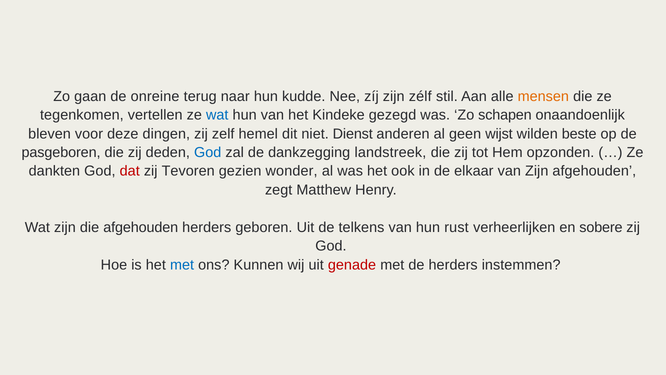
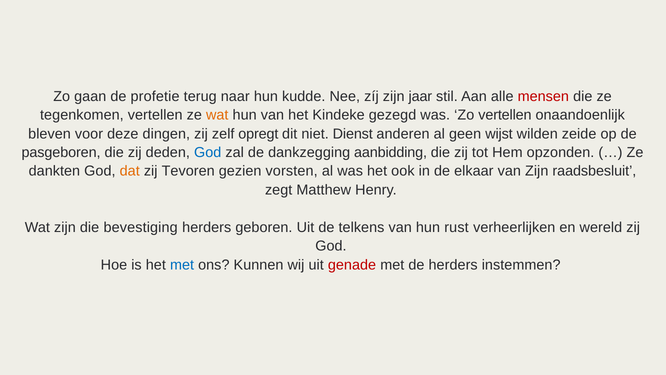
onreine: onreine -> profetie
zélf: zélf -> jaar
mensen colour: orange -> red
wat at (217, 115) colour: blue -> orange
Zo schapen: schapen -> vertellen
hemel: hemel -> opregt
beste: beste -> zeide
landstreek: landstreek -> aanbidding
dat colour: red -> orange
wonder: wonder -> vorsten
Zijn afgehouden: afgehouden -> raadsbesluit
die afgehouden: afgehouden -> bevestiging
sobere: sobere -> wereld
